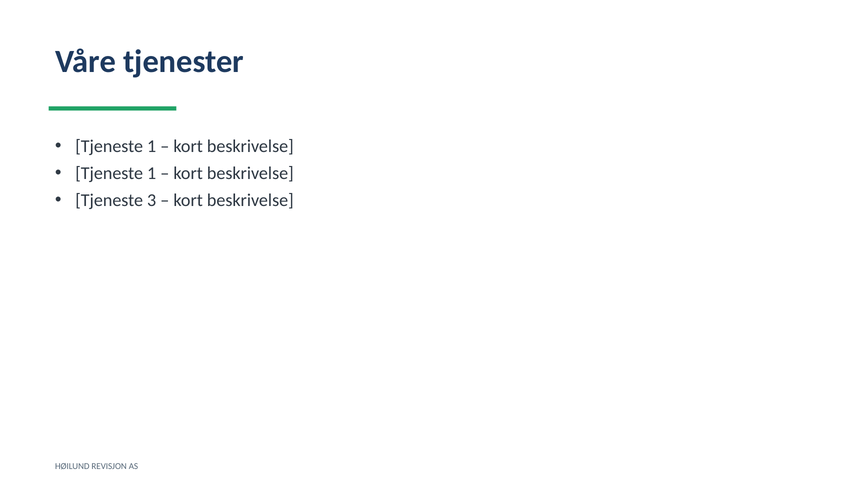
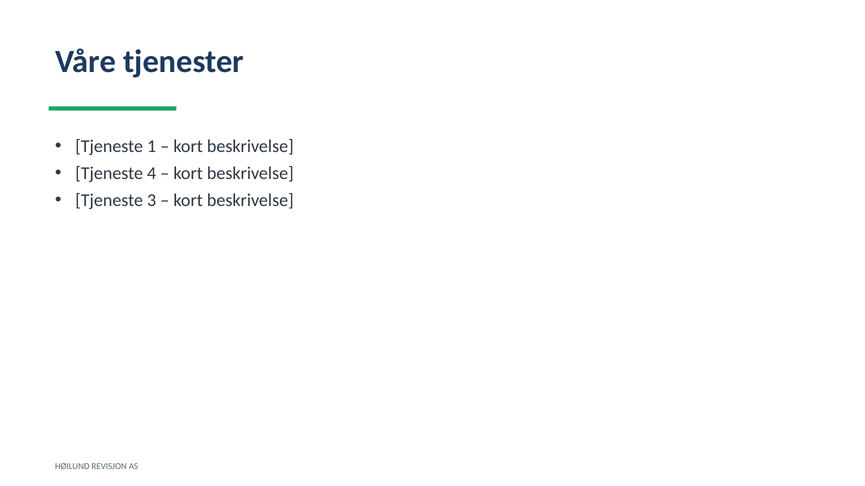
1 at (152, 174): 1 -> 4
